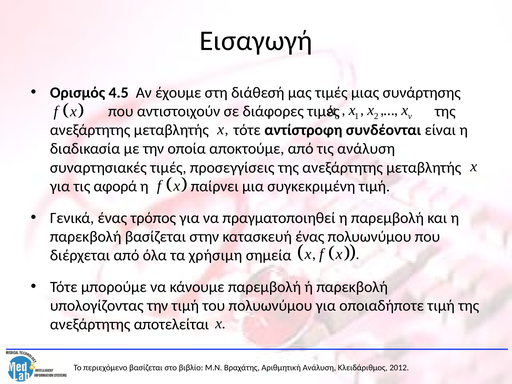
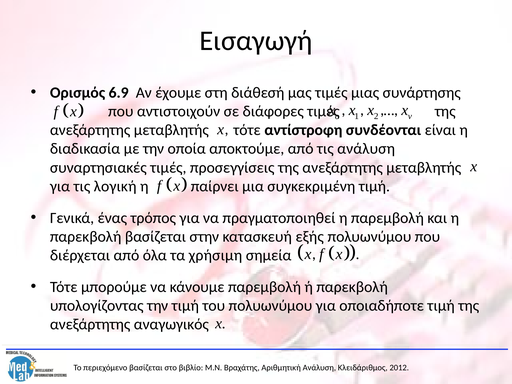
4.5: 4.5 -> 6.9
αφορά: αφορά -> λογική
κατασκευή ένας: ένας -> εξής
αποτελείται: αποτελείται -> αναγωγικός
